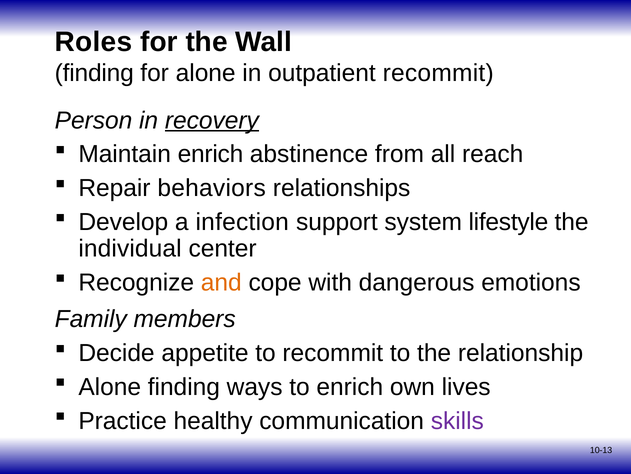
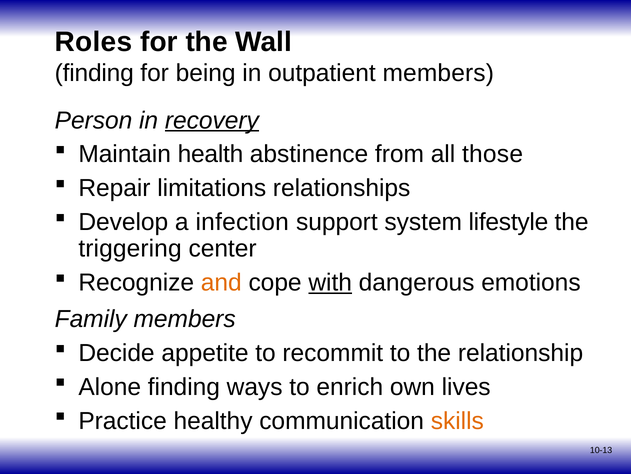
for alone: alone -> being
outpatient recommit: recommit -> members
Maintain enrich: enrich -> health
reach: reach -> those
behaviors: behaviors -> limitations
individual: individual -> triggering
with underline: none -> present
skills colour: purple -> orange
